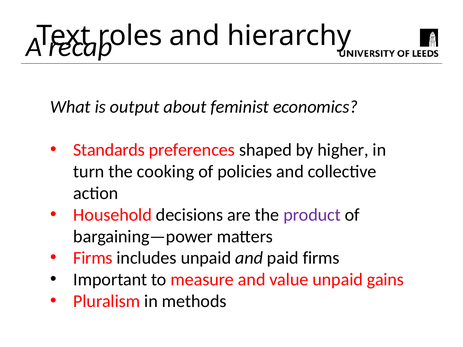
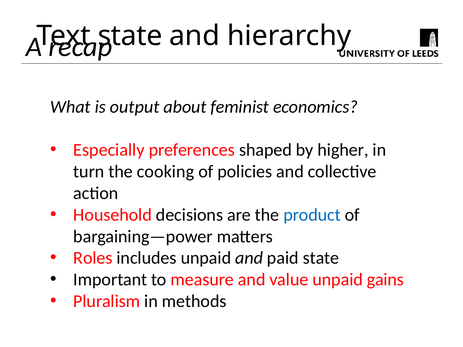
roles at (130, 36): roles -> state
Standards: Standards -> Especially
product colour: purple -> blue
Firms at (93, 258): Firms -> Roles
paid firms: firms -> state
